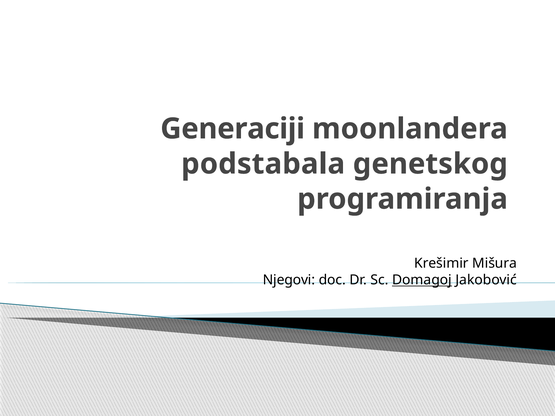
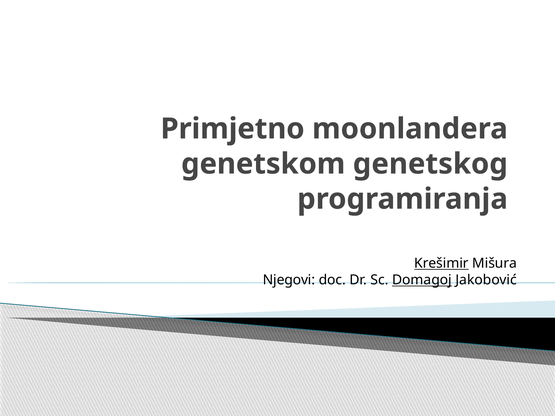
Generaciji: Generaciji -> Primjetno
podstabala: podstabala -> genetskom
Krešimir underline: none -> present
